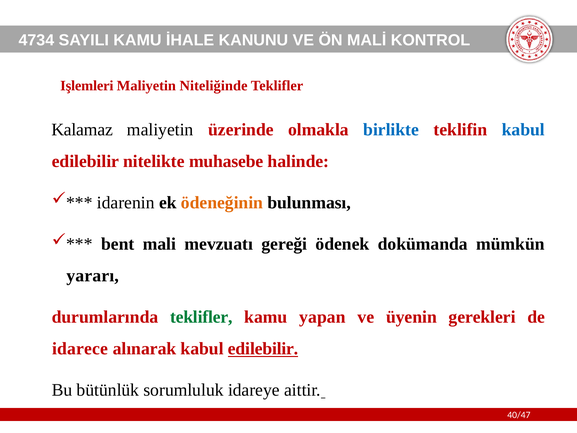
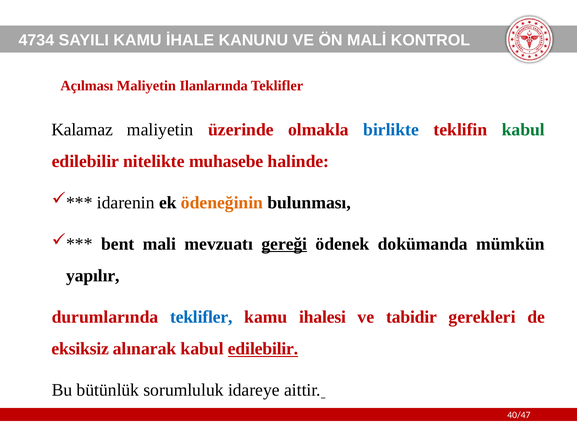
Işlemleri: Işlemleri -> Açılması
Niteliğinde: Niteliğinde -> Ilanlarında
kabul at (523, 130) colour: blue -> green
gereği underline: none -> present
yararı: yararı -> yapılır
teklifler at (201, 317) colour: green -> blue
yapan: yapan -> ihalesi
üyenin: üyenin -> tabidir
idarece: idarece -> eksiksiz
